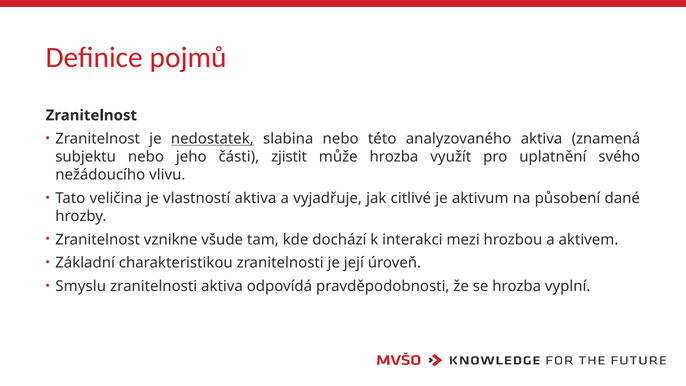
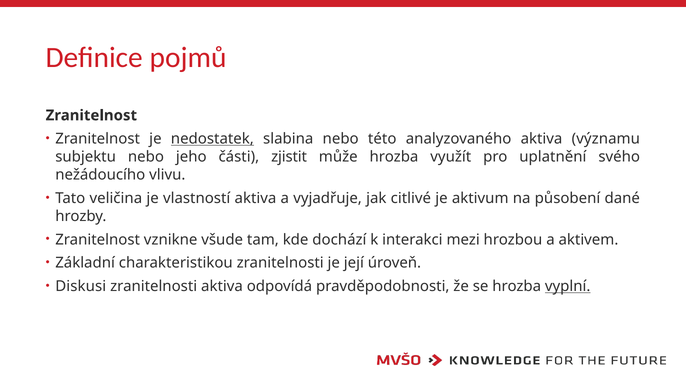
znamená: znamená -> významu
Smyslu: Smyslu -> Diskusi
vyplní underline: none -> present
